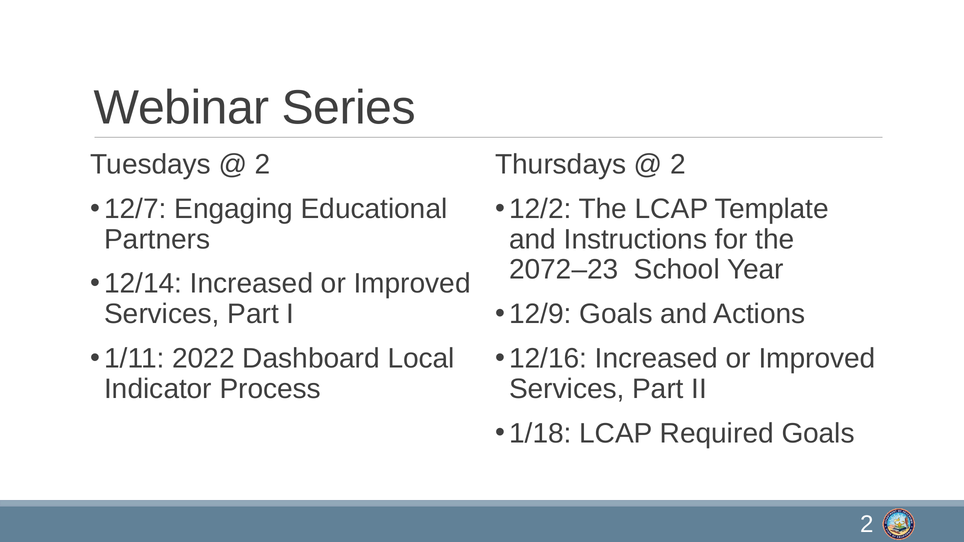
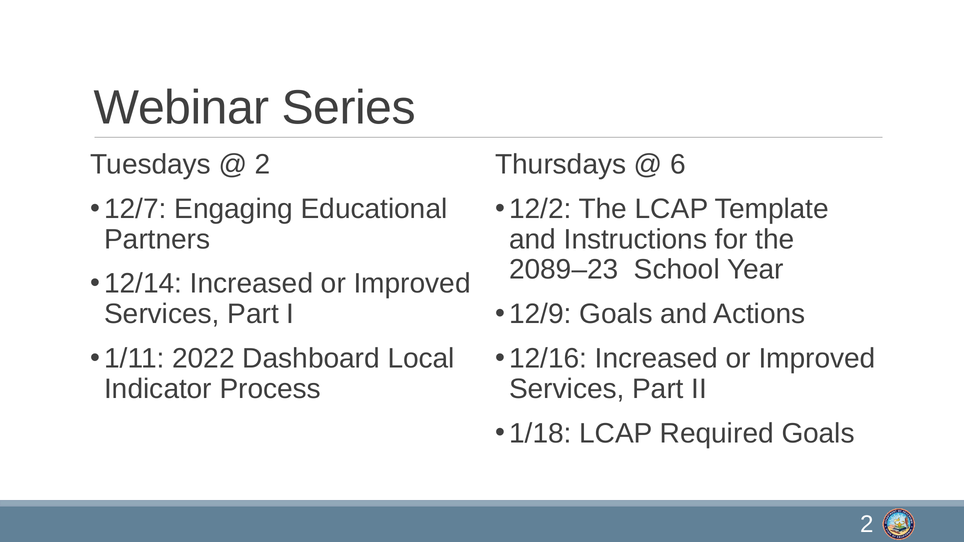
2 at (678, 165): 2 -> 6
2072–23: 2072–23 -> 2089–23
